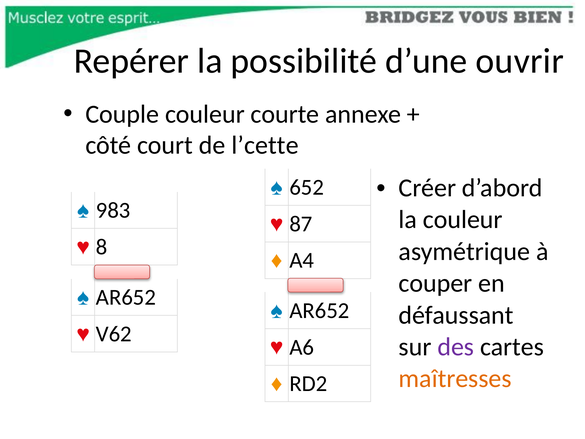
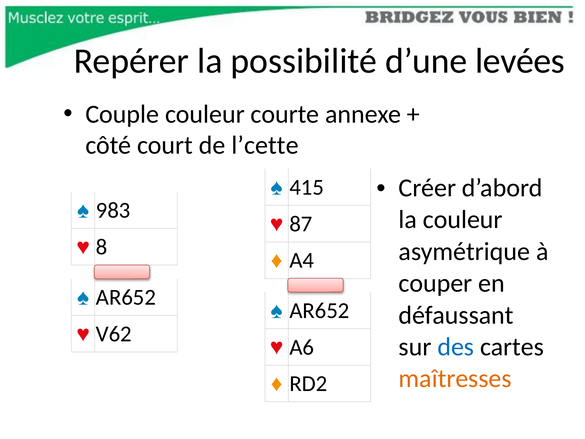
ouvrir: ouvrir -> levées
652: 652 -> 415
des colour: purple -> blue
